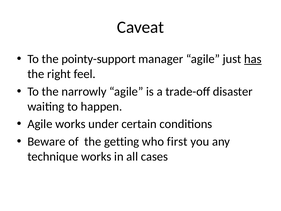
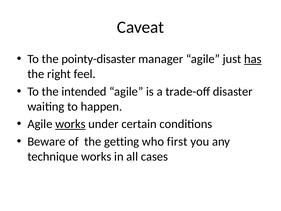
pointy-support: pointy-support -> pointy-disaster
narrowly: narrowly -> intended
works at (70, 124) underline: none -> present
